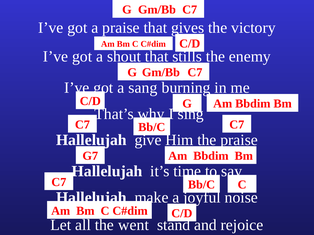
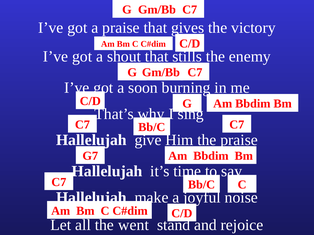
sang: sang -> soon
